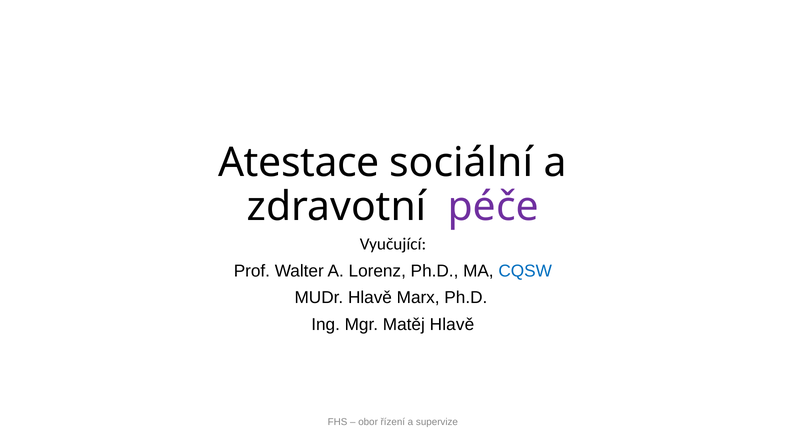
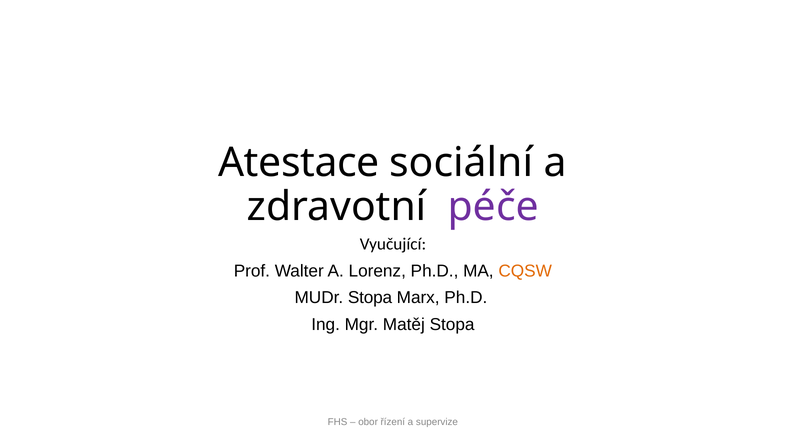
CQSW colour: blue -> orange
MUDr Hlavě: Hlavě -> Stopa
Matěj Hlavě: Hlavě -> Stopa
